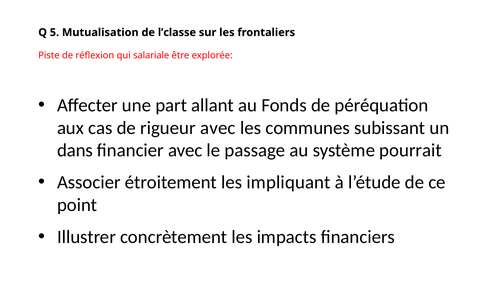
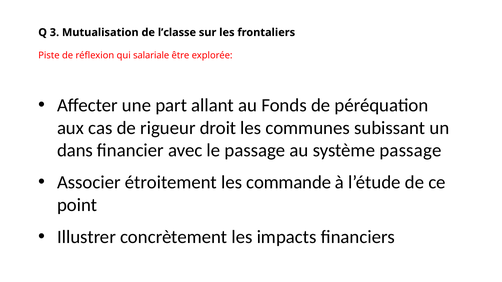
5: 5 -> 3
rigueur avec: avec -> droit
système pourrait: pourrait -> passage
impliquant: impliquant -> commande
